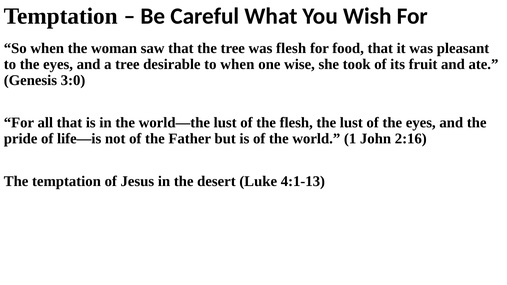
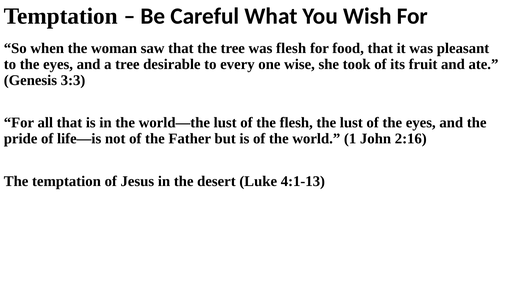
to when: when -> every
3:0: 3:0 -> 3:3
